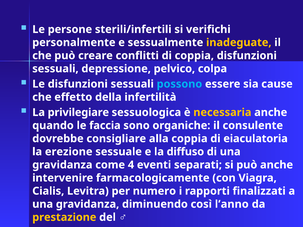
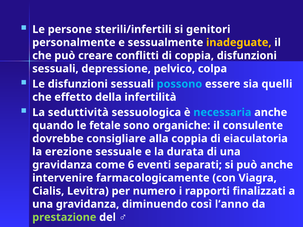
verifichi: verifichi -> genitori
cause: cause -> quelli
privilegiare: privilegiare -> seduttività
necessaria colour: yellow -> light blue
faccia: faccia -> fetale
diffuso: diffuso -> durata
4: 4 -> 6
prestazione colour: yellow -> light green
